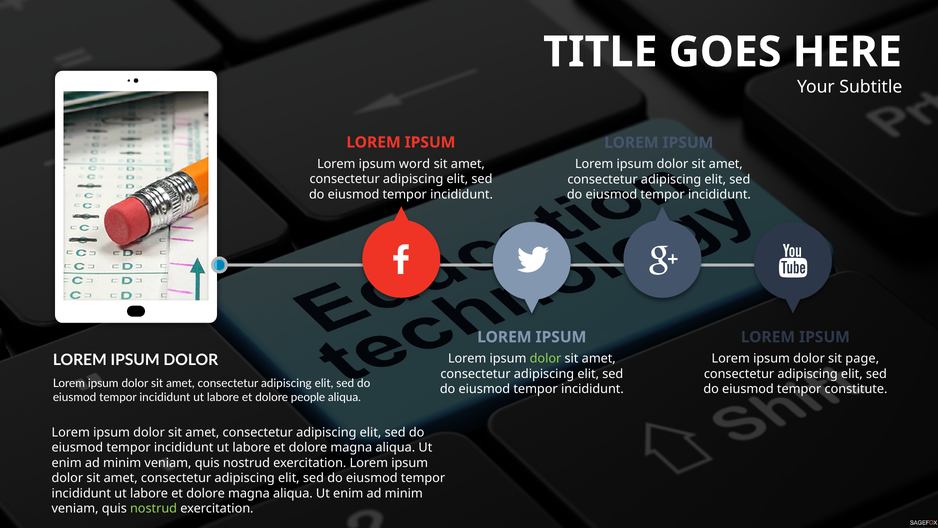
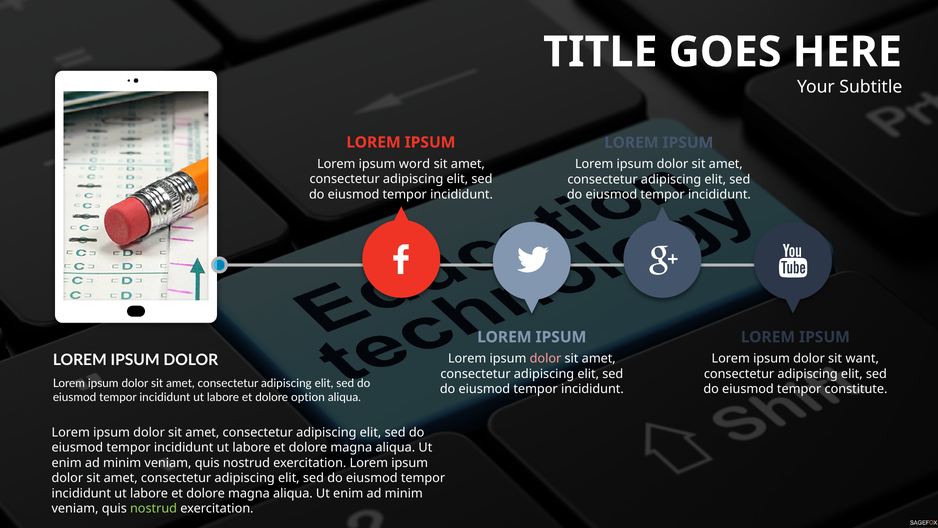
dolor at (545, 358) colour: light green -> pink
page: page -> want
people: people -> option
